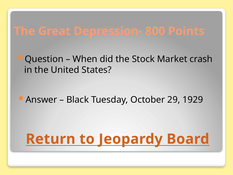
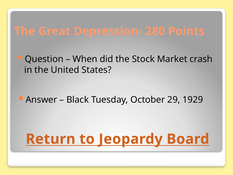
800: 800 -> 280
